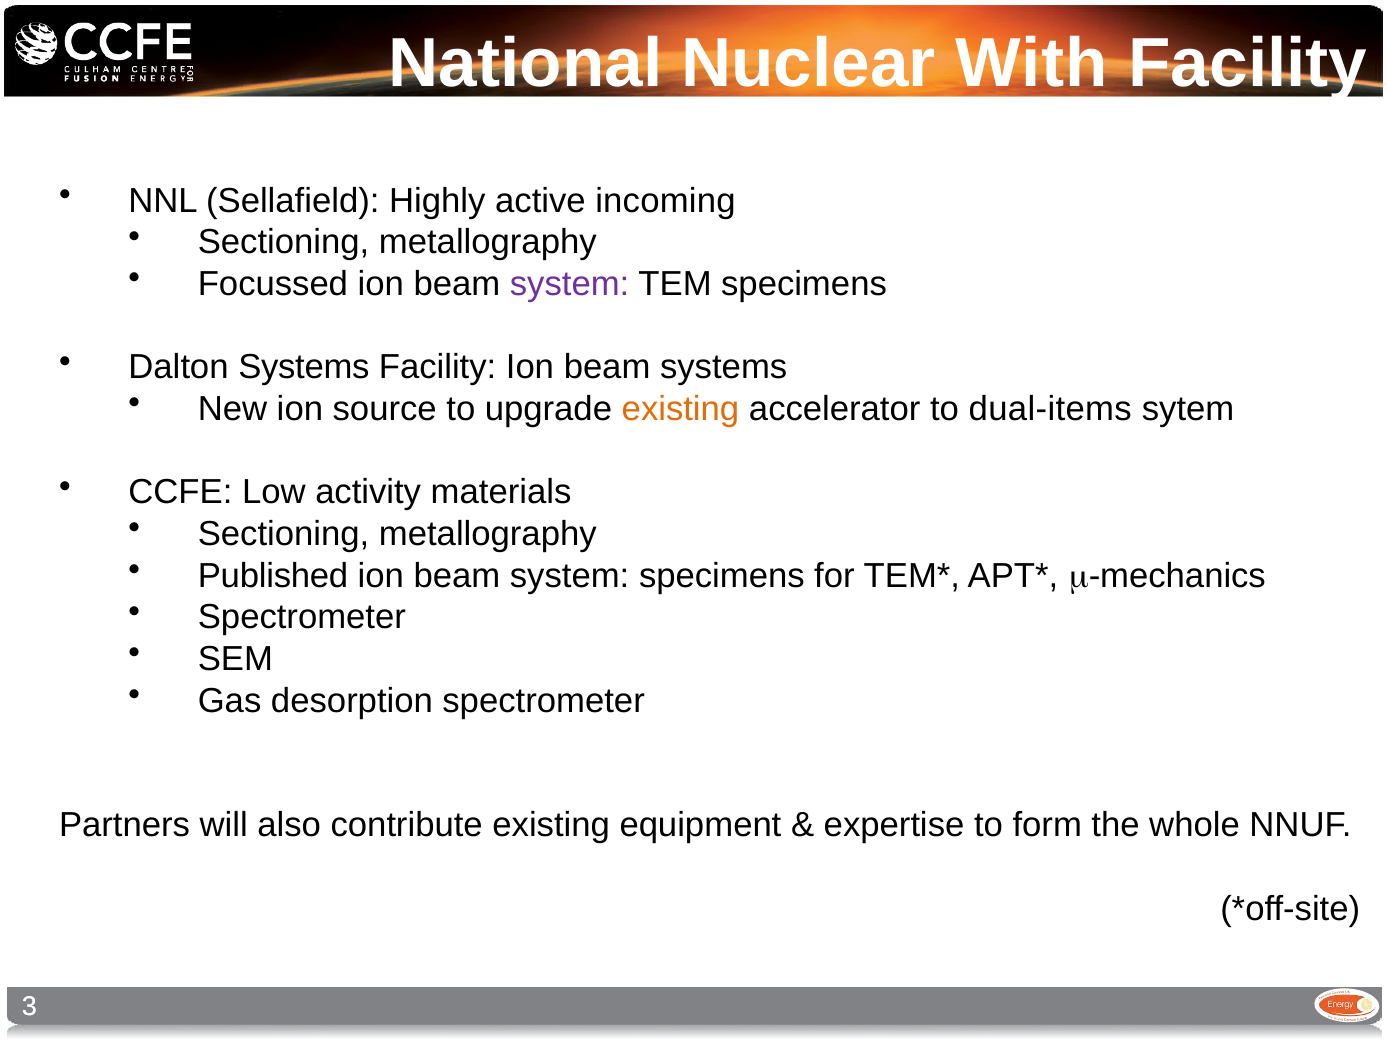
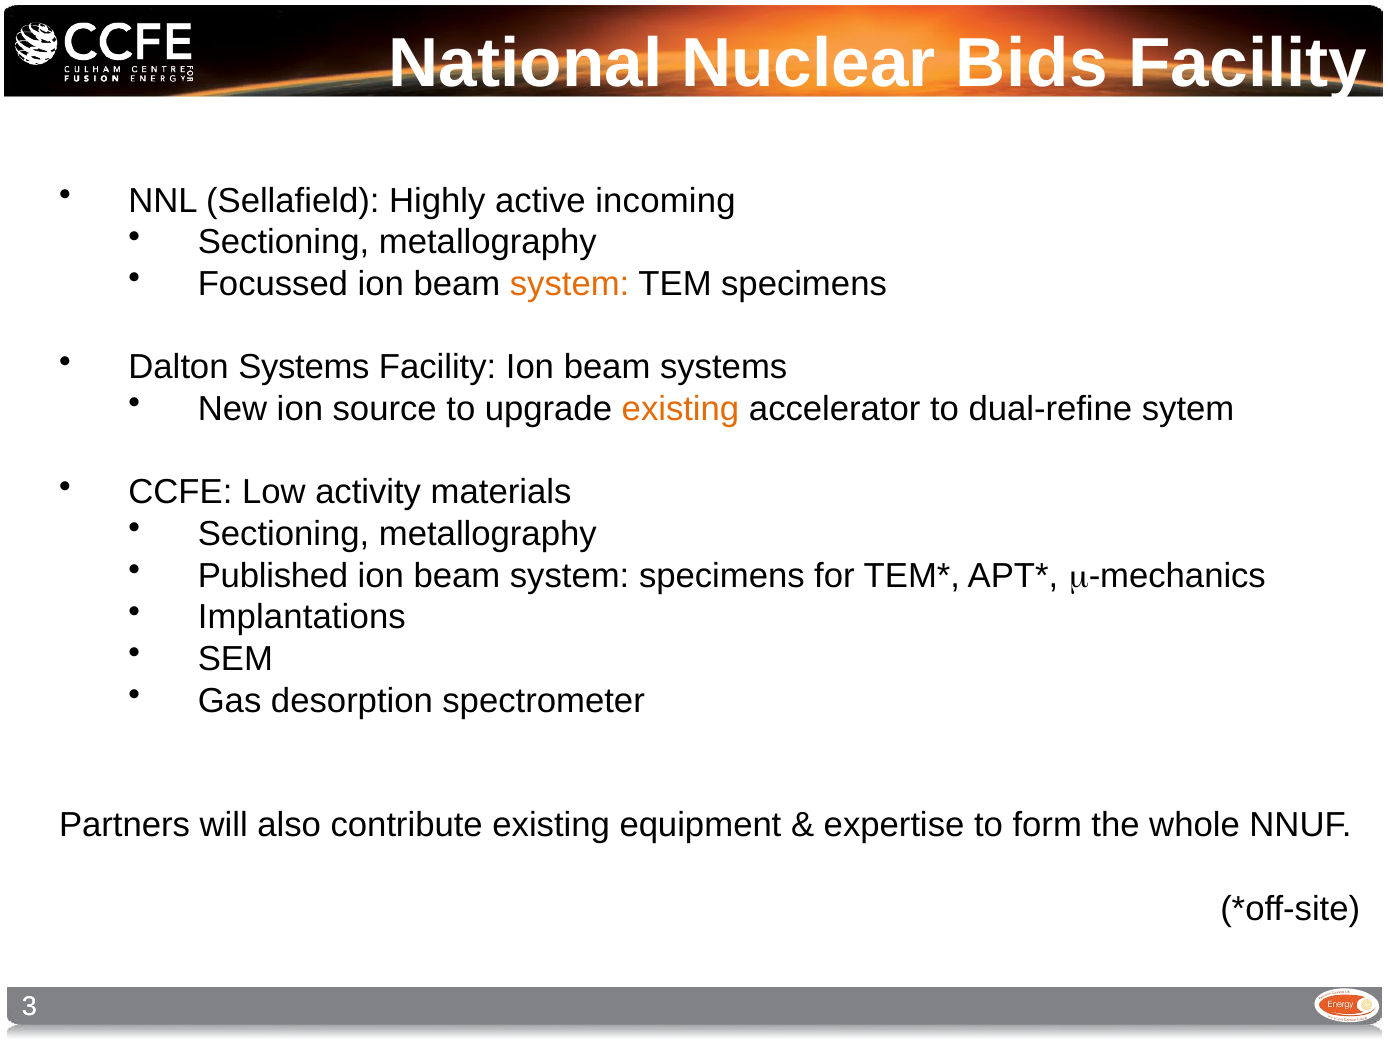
With: With -> Bids
system at (570, 284) colour: purple -> orange
dual-items: dual-items -> dual-refine
Spectrometer at (302, 617): Spectrometer -> Implantations
